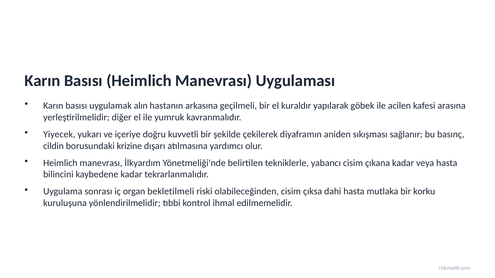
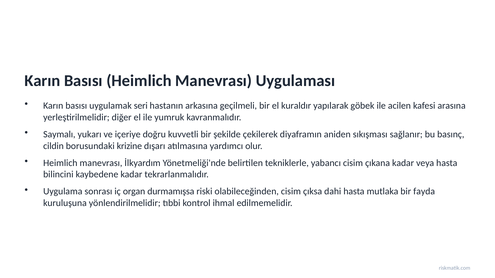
alın: alın -> seri
Yiyecek: Yiyecek -> Saymalı
bekletilmeli: bekletilmeli -> durmamışsa
korku: korku -> fayda
